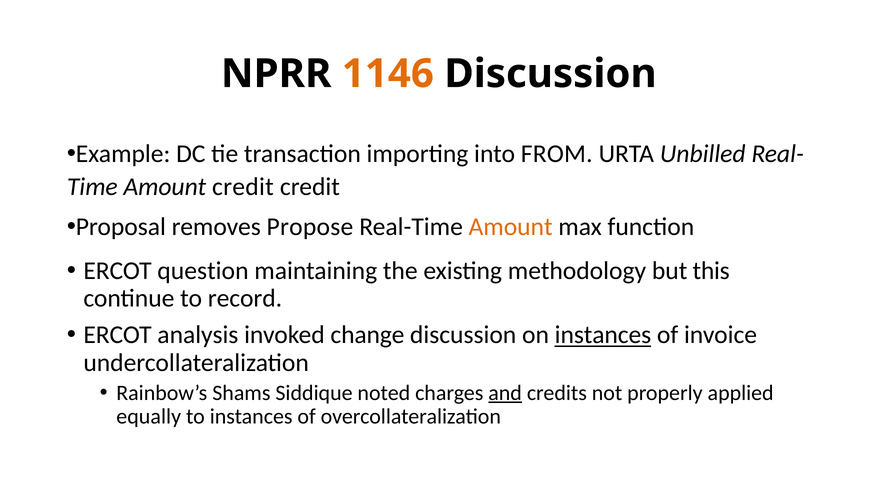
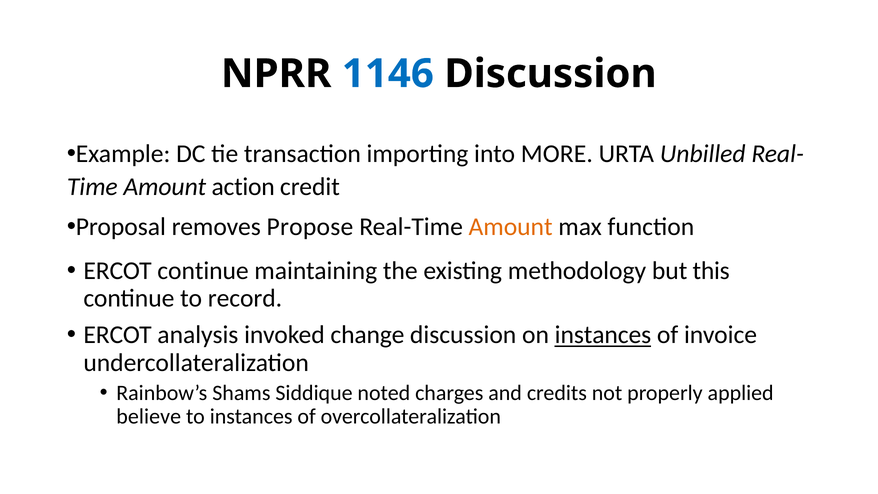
1146 colour: orange -> blue
FROM: FROM -> MORE
Amount credit: credit -> action
ERCOT question: question -> continue
and underline: present -> none
equally: equally -> believe
